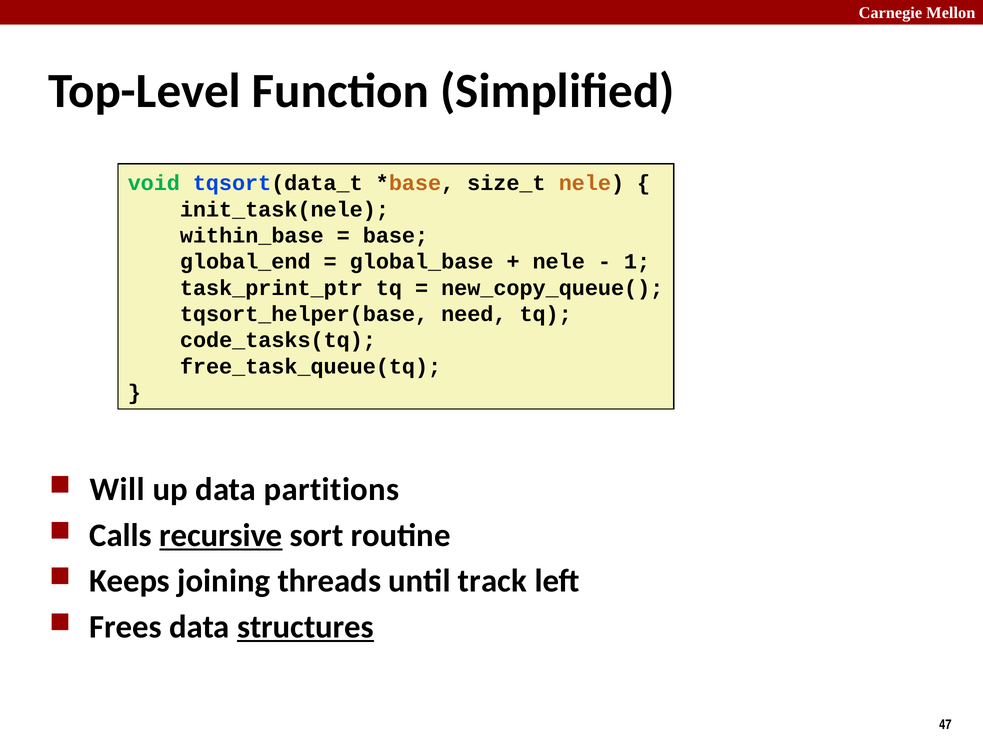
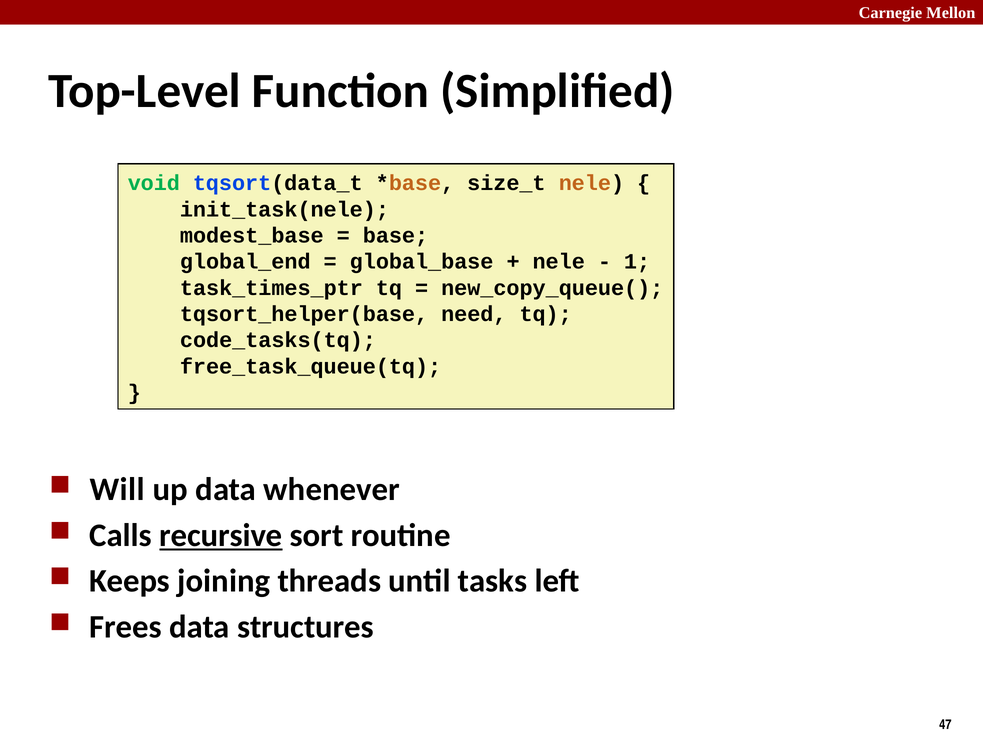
within_base: within_base -> modest_base
task_print_ptr: task_print_ptr -> task_times_ptr
partitions: partitions -> whenever
track: track -> tasks
structures underline: present -> none
